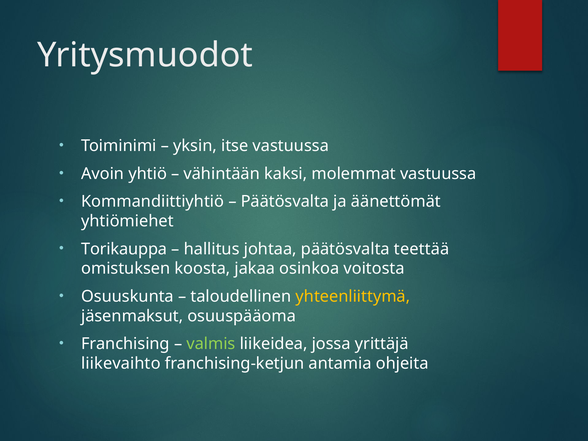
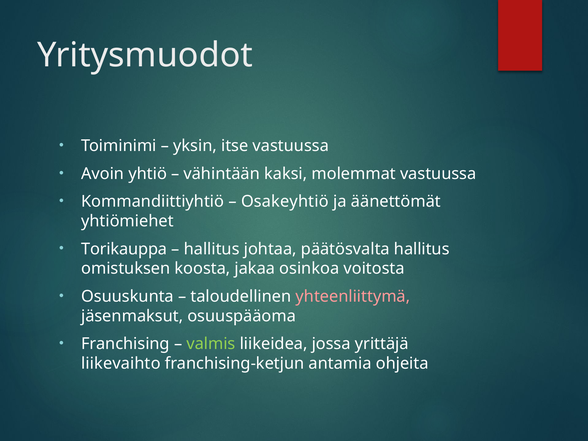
Päätösvalta at (285, 202): Päätösvalta -> Osakeyhtiö
päätösvalta teettää: teettää -> hallitus
yhteenliittymä colour: yellow -> pink
